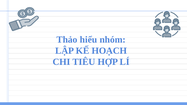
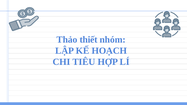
hiểu: hiểu -> thiết
